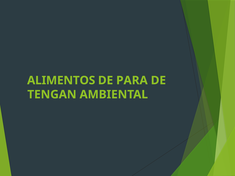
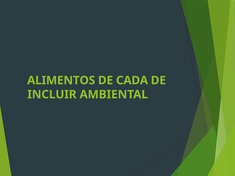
PARA: PARA -> CADA
TENGAN: TENGAN -> INCLUIR
